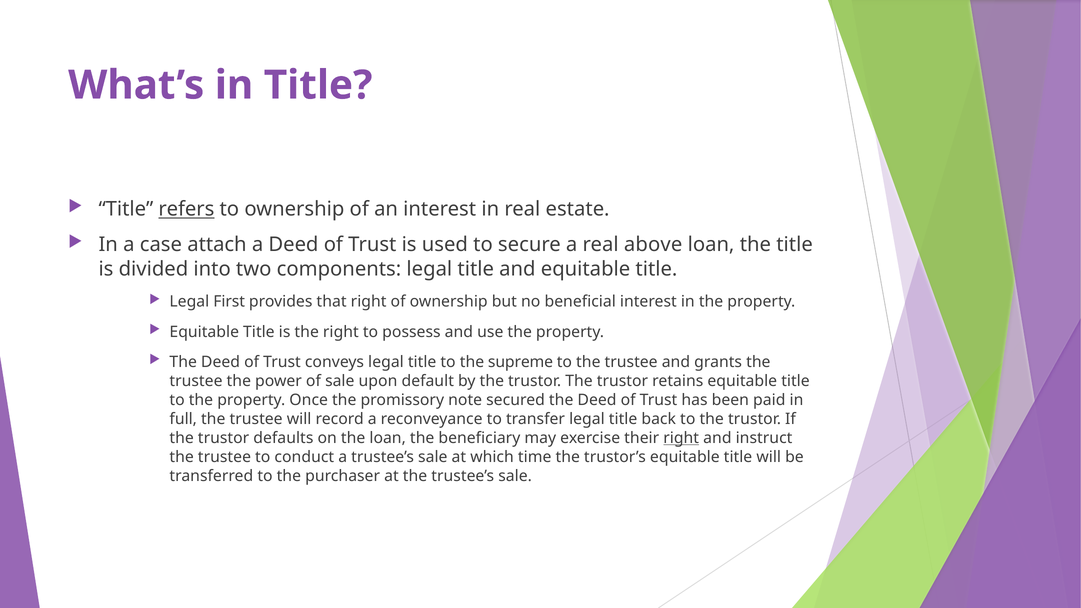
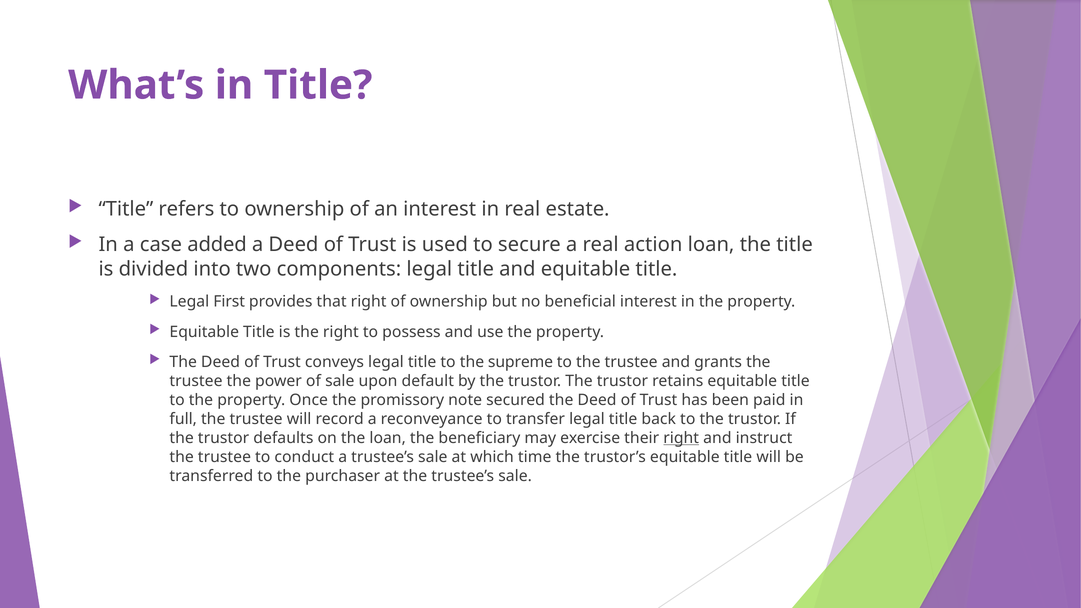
refers underline: present -> none
attach: attach -> added
above: above -> action
